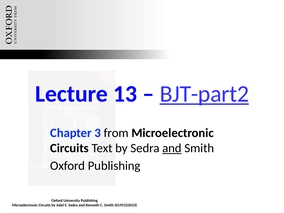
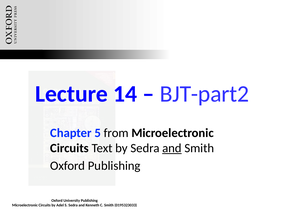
13: 13 -> 14
BJT-part2 underline: present -> none
3: 3 -> 5
